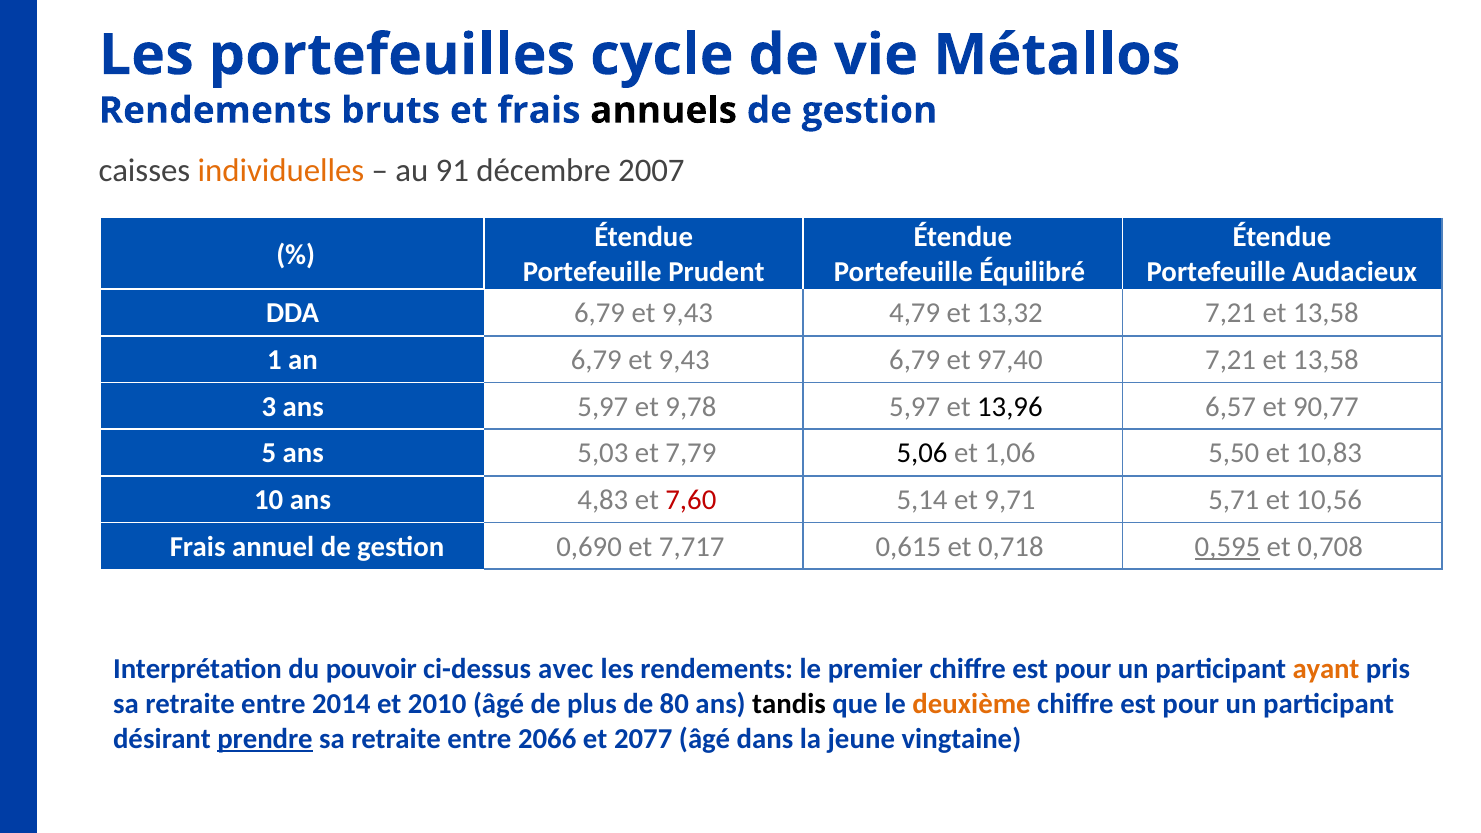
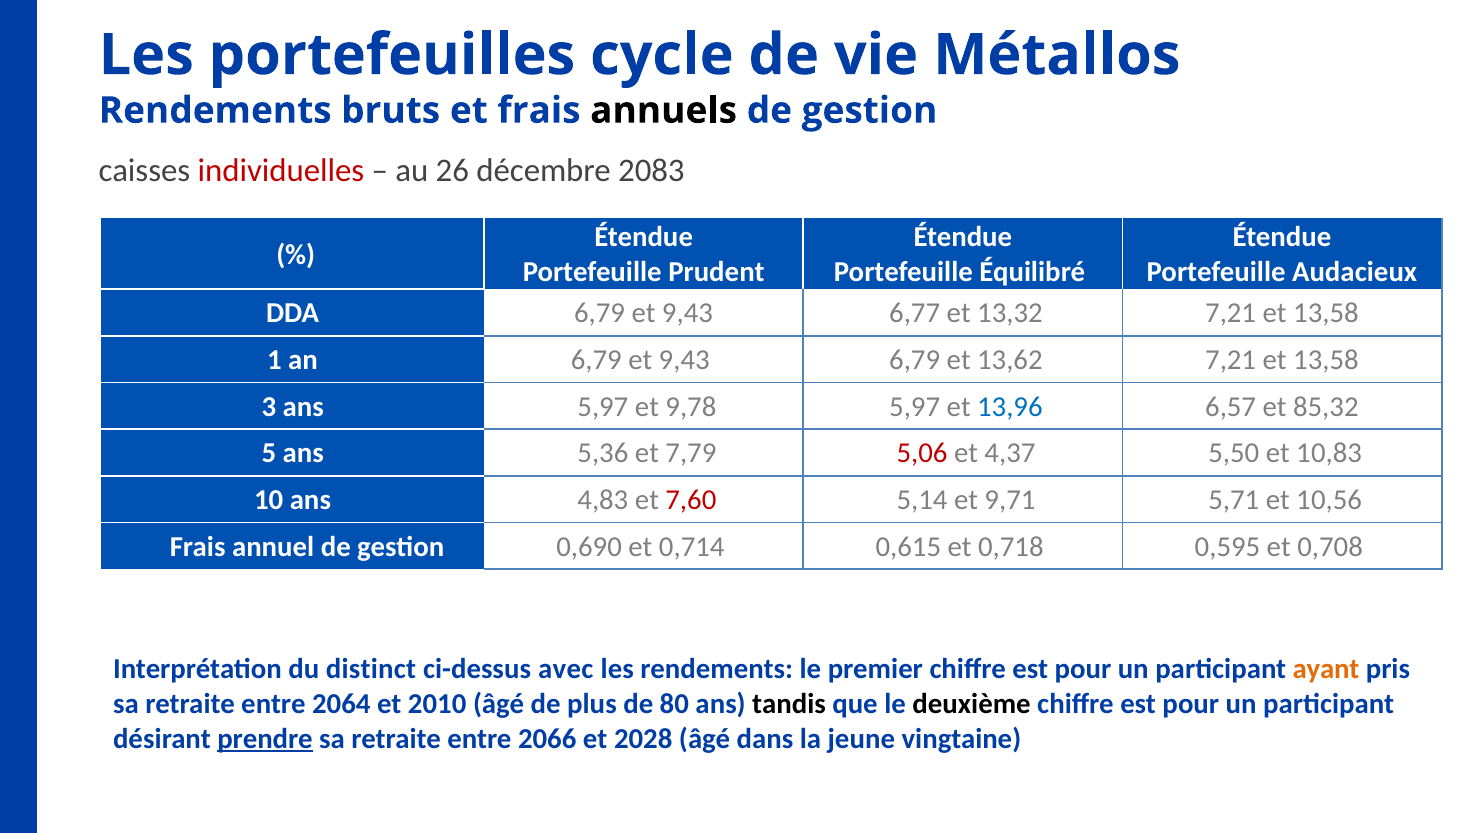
individuelles colour: orange -> red
91: 91 -> 26
2007: 2007 -> 2083
4,79: 4,79 -> 6,77
97,40: 97,40 -> 13,62
13,96 colour: black -> blue
90,77: 90,77 -> 85,32
5,03: 5,03 -> 5,36
5,06 colour: black -> red
1,06: 1,06 -> 4,37
7,717: 7,717 -> 0,714
0,595 underline: present -> none
pouvoir: pouvoir -> distinct
2014: 2014 -> 2064
deuxième colour: orange -> black
2077: 2077 -> 2028
